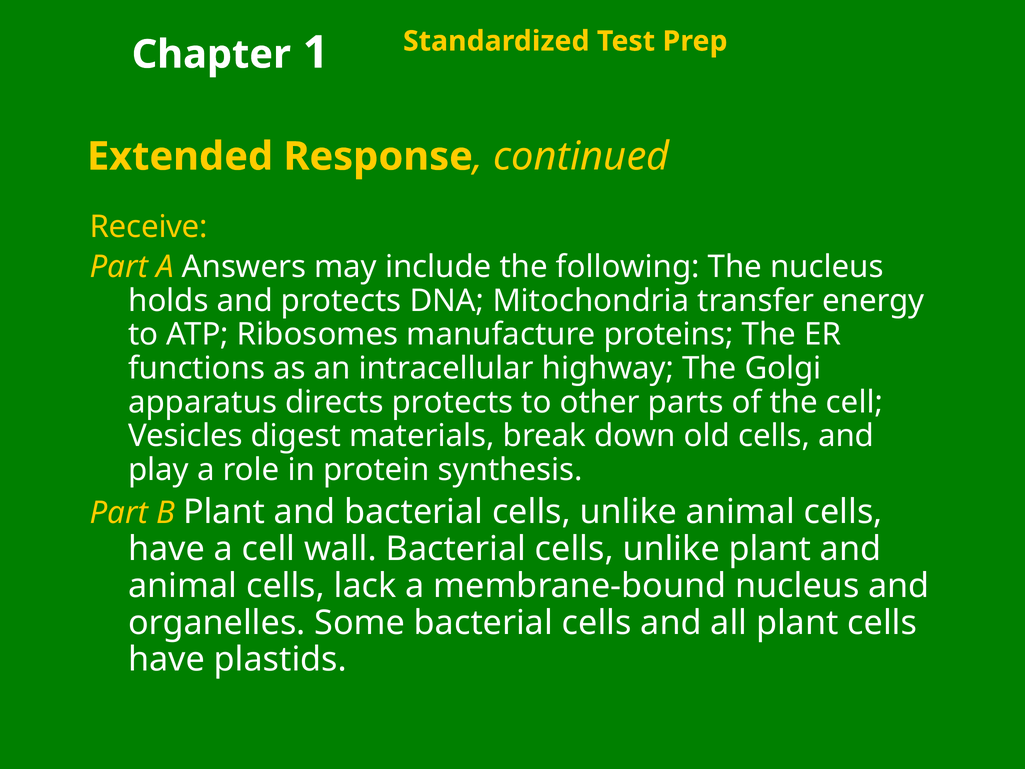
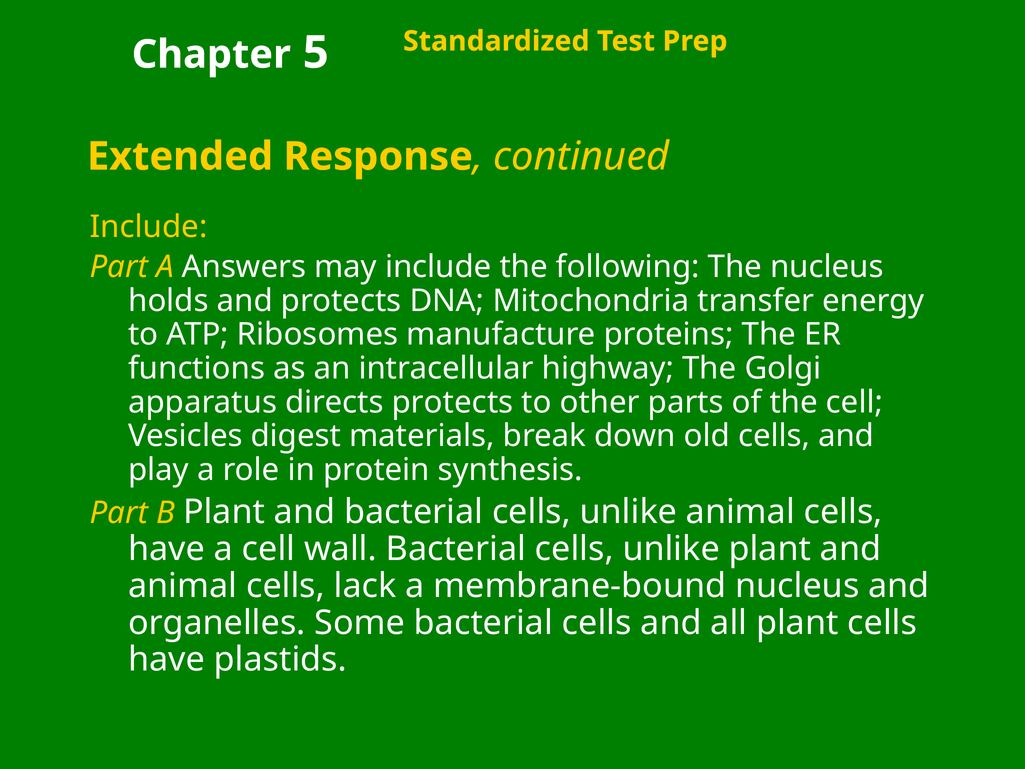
1: 1 -> 5
Receive at (149, 227): Receive -> Include
